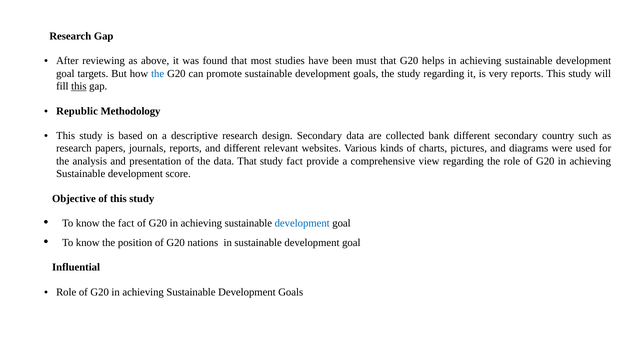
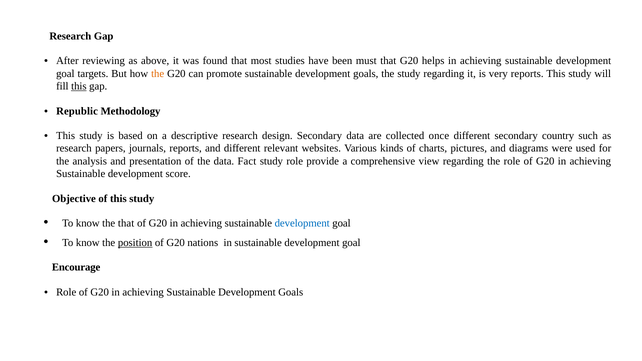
the at (158, 74) colour: blue -> orange
bank: bank -> once
data That: That -> Fact
study fact: fact -> role
the fact: fact -> that
position underline: none -> present
Influential: Influential -> Encourage
